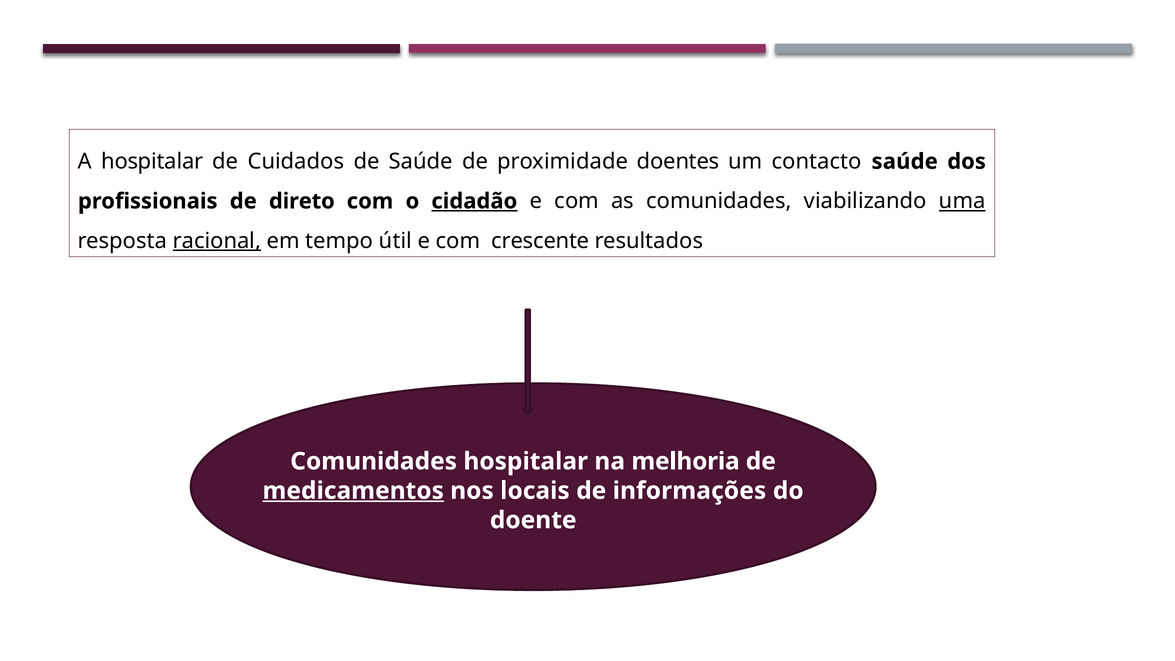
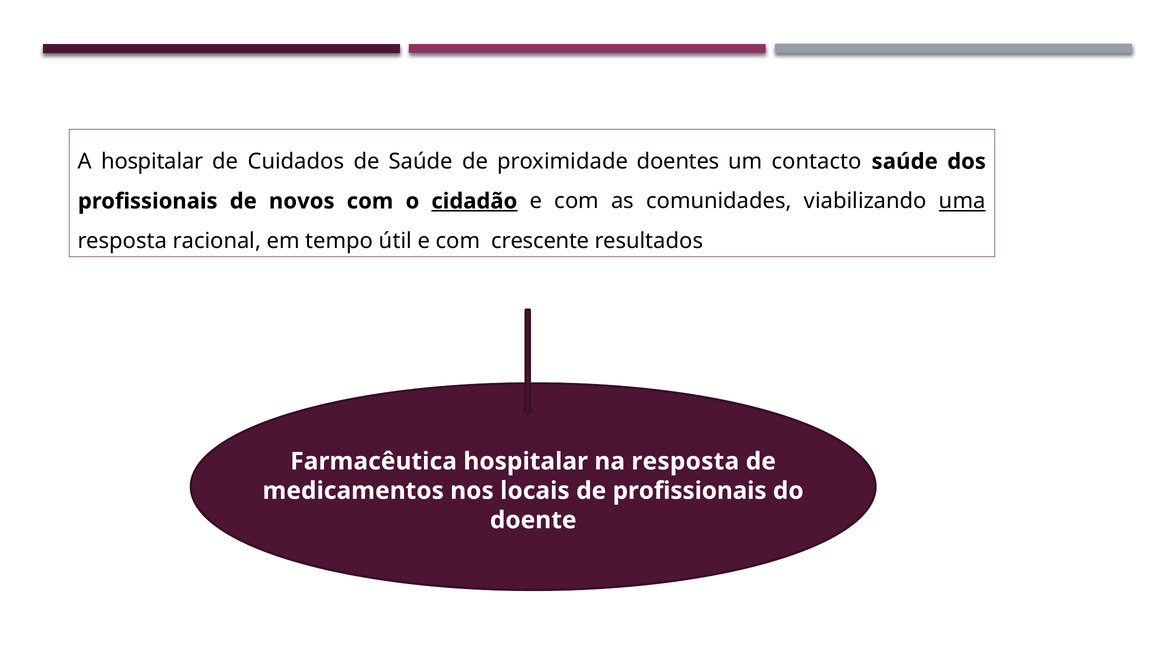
direto: direto -> novos
racional underline: present -> none
Comunidades at (374, 461): Comunidades -> Farmacêutica
na melhoria: melhoria -> resposta
medicamentos underline: present -> none
de informações: informações -> profissionais
